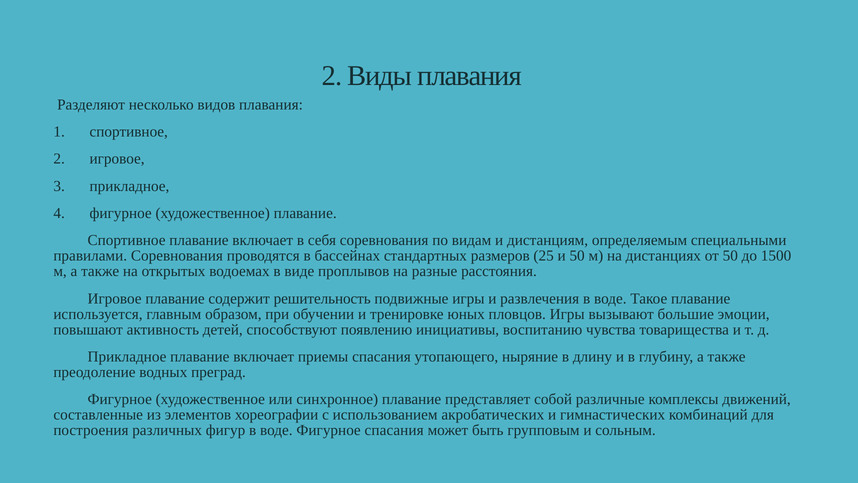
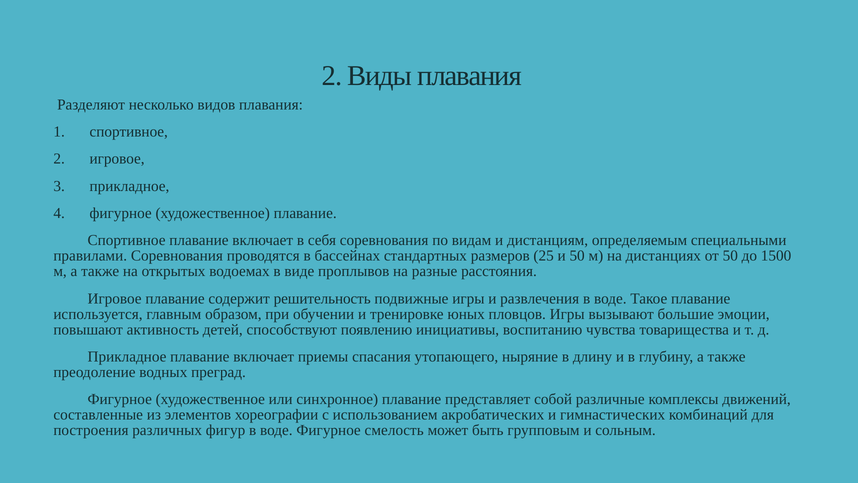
Фигурное спасания: спасания -> смелость
